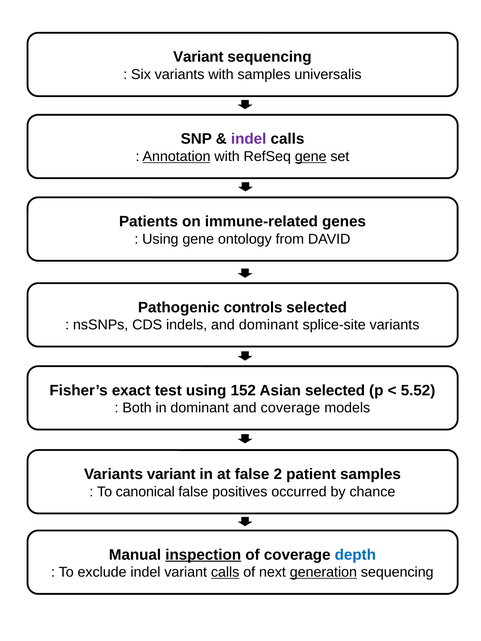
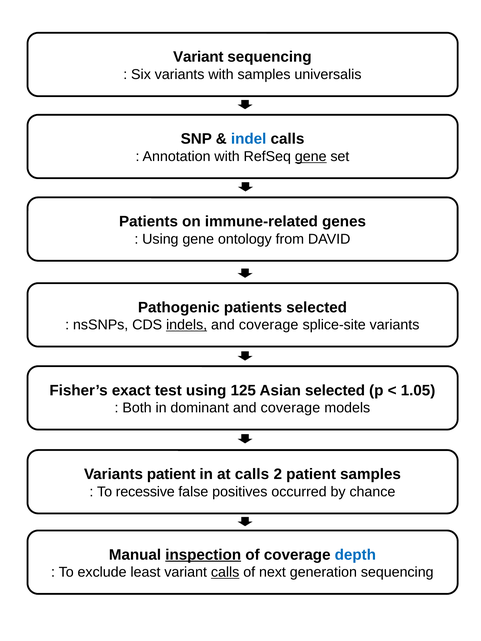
indel at (249, 139) colour: purple -> blue
Annotation underline: present -> none
Pathogenic controls: controls -> patients
indels underline: none -> present
dominant at (269, 325): dominant -> coverage
152: 152 -> 125
5.52: 5.52 -> 1.05
Variants variant: variant -> patient
at false: false -> calls
canonical: canonical -> recessive
exclude indel: indel -> least
generation underline: present -> none
